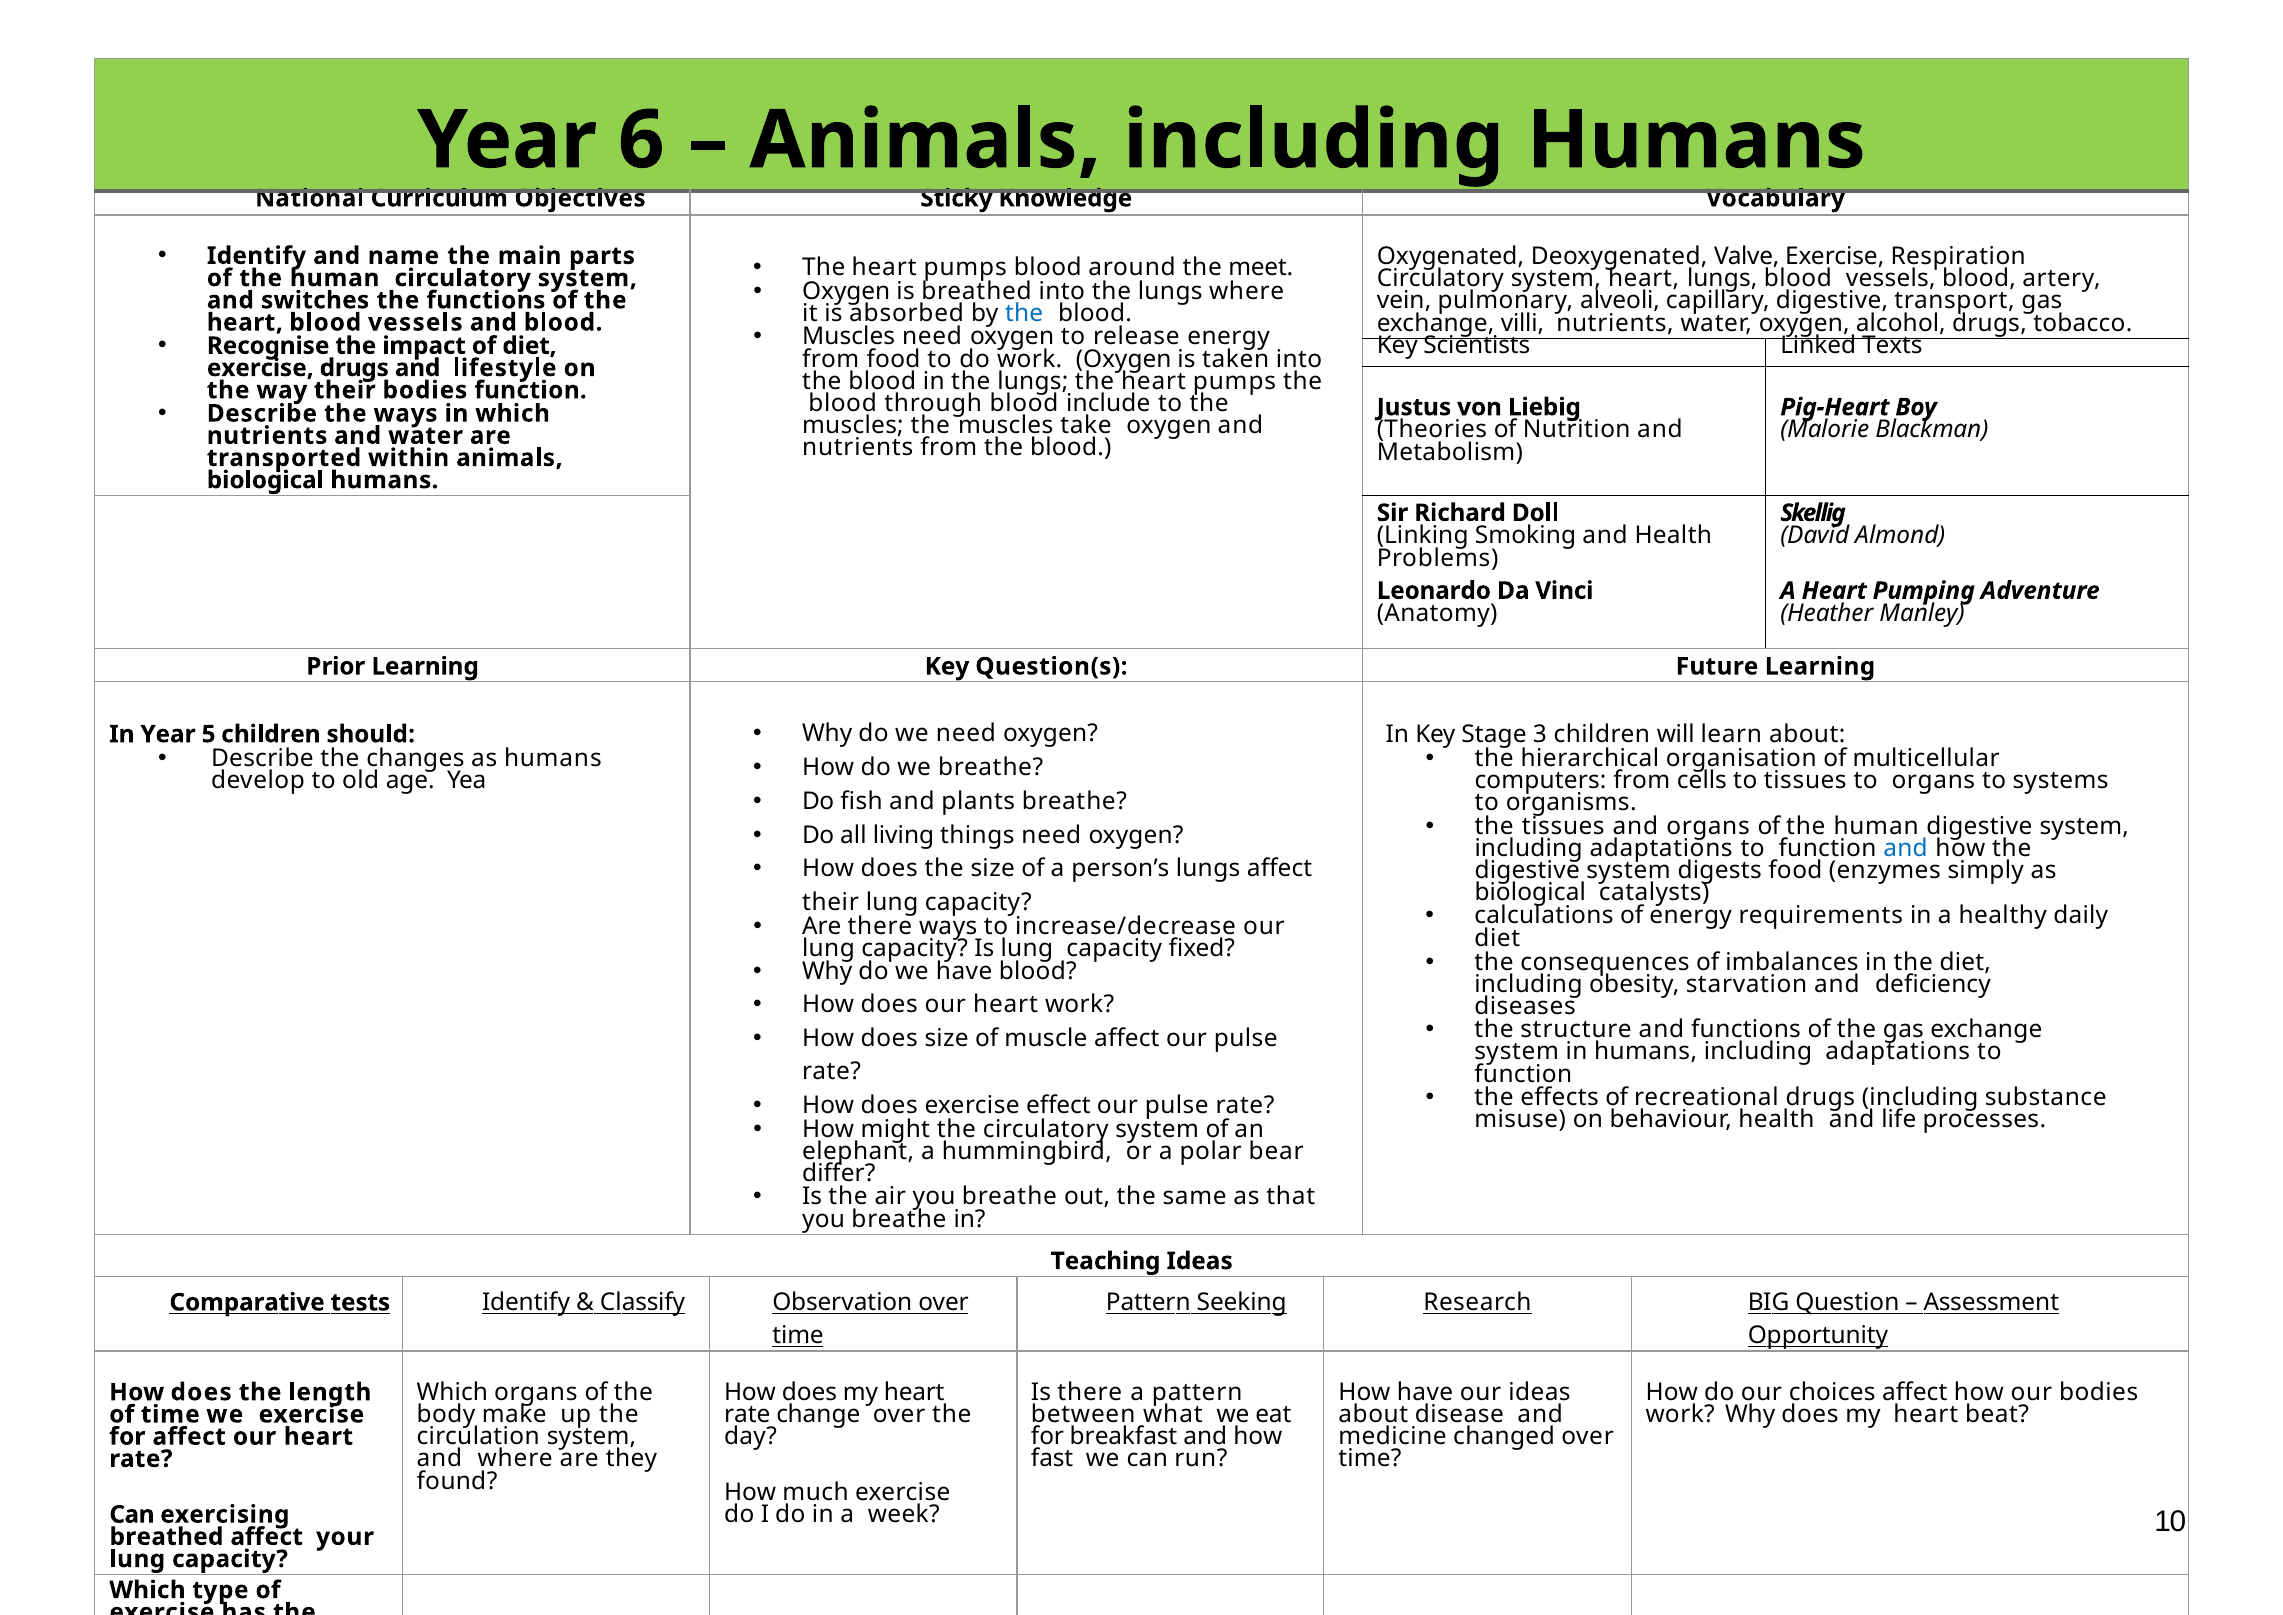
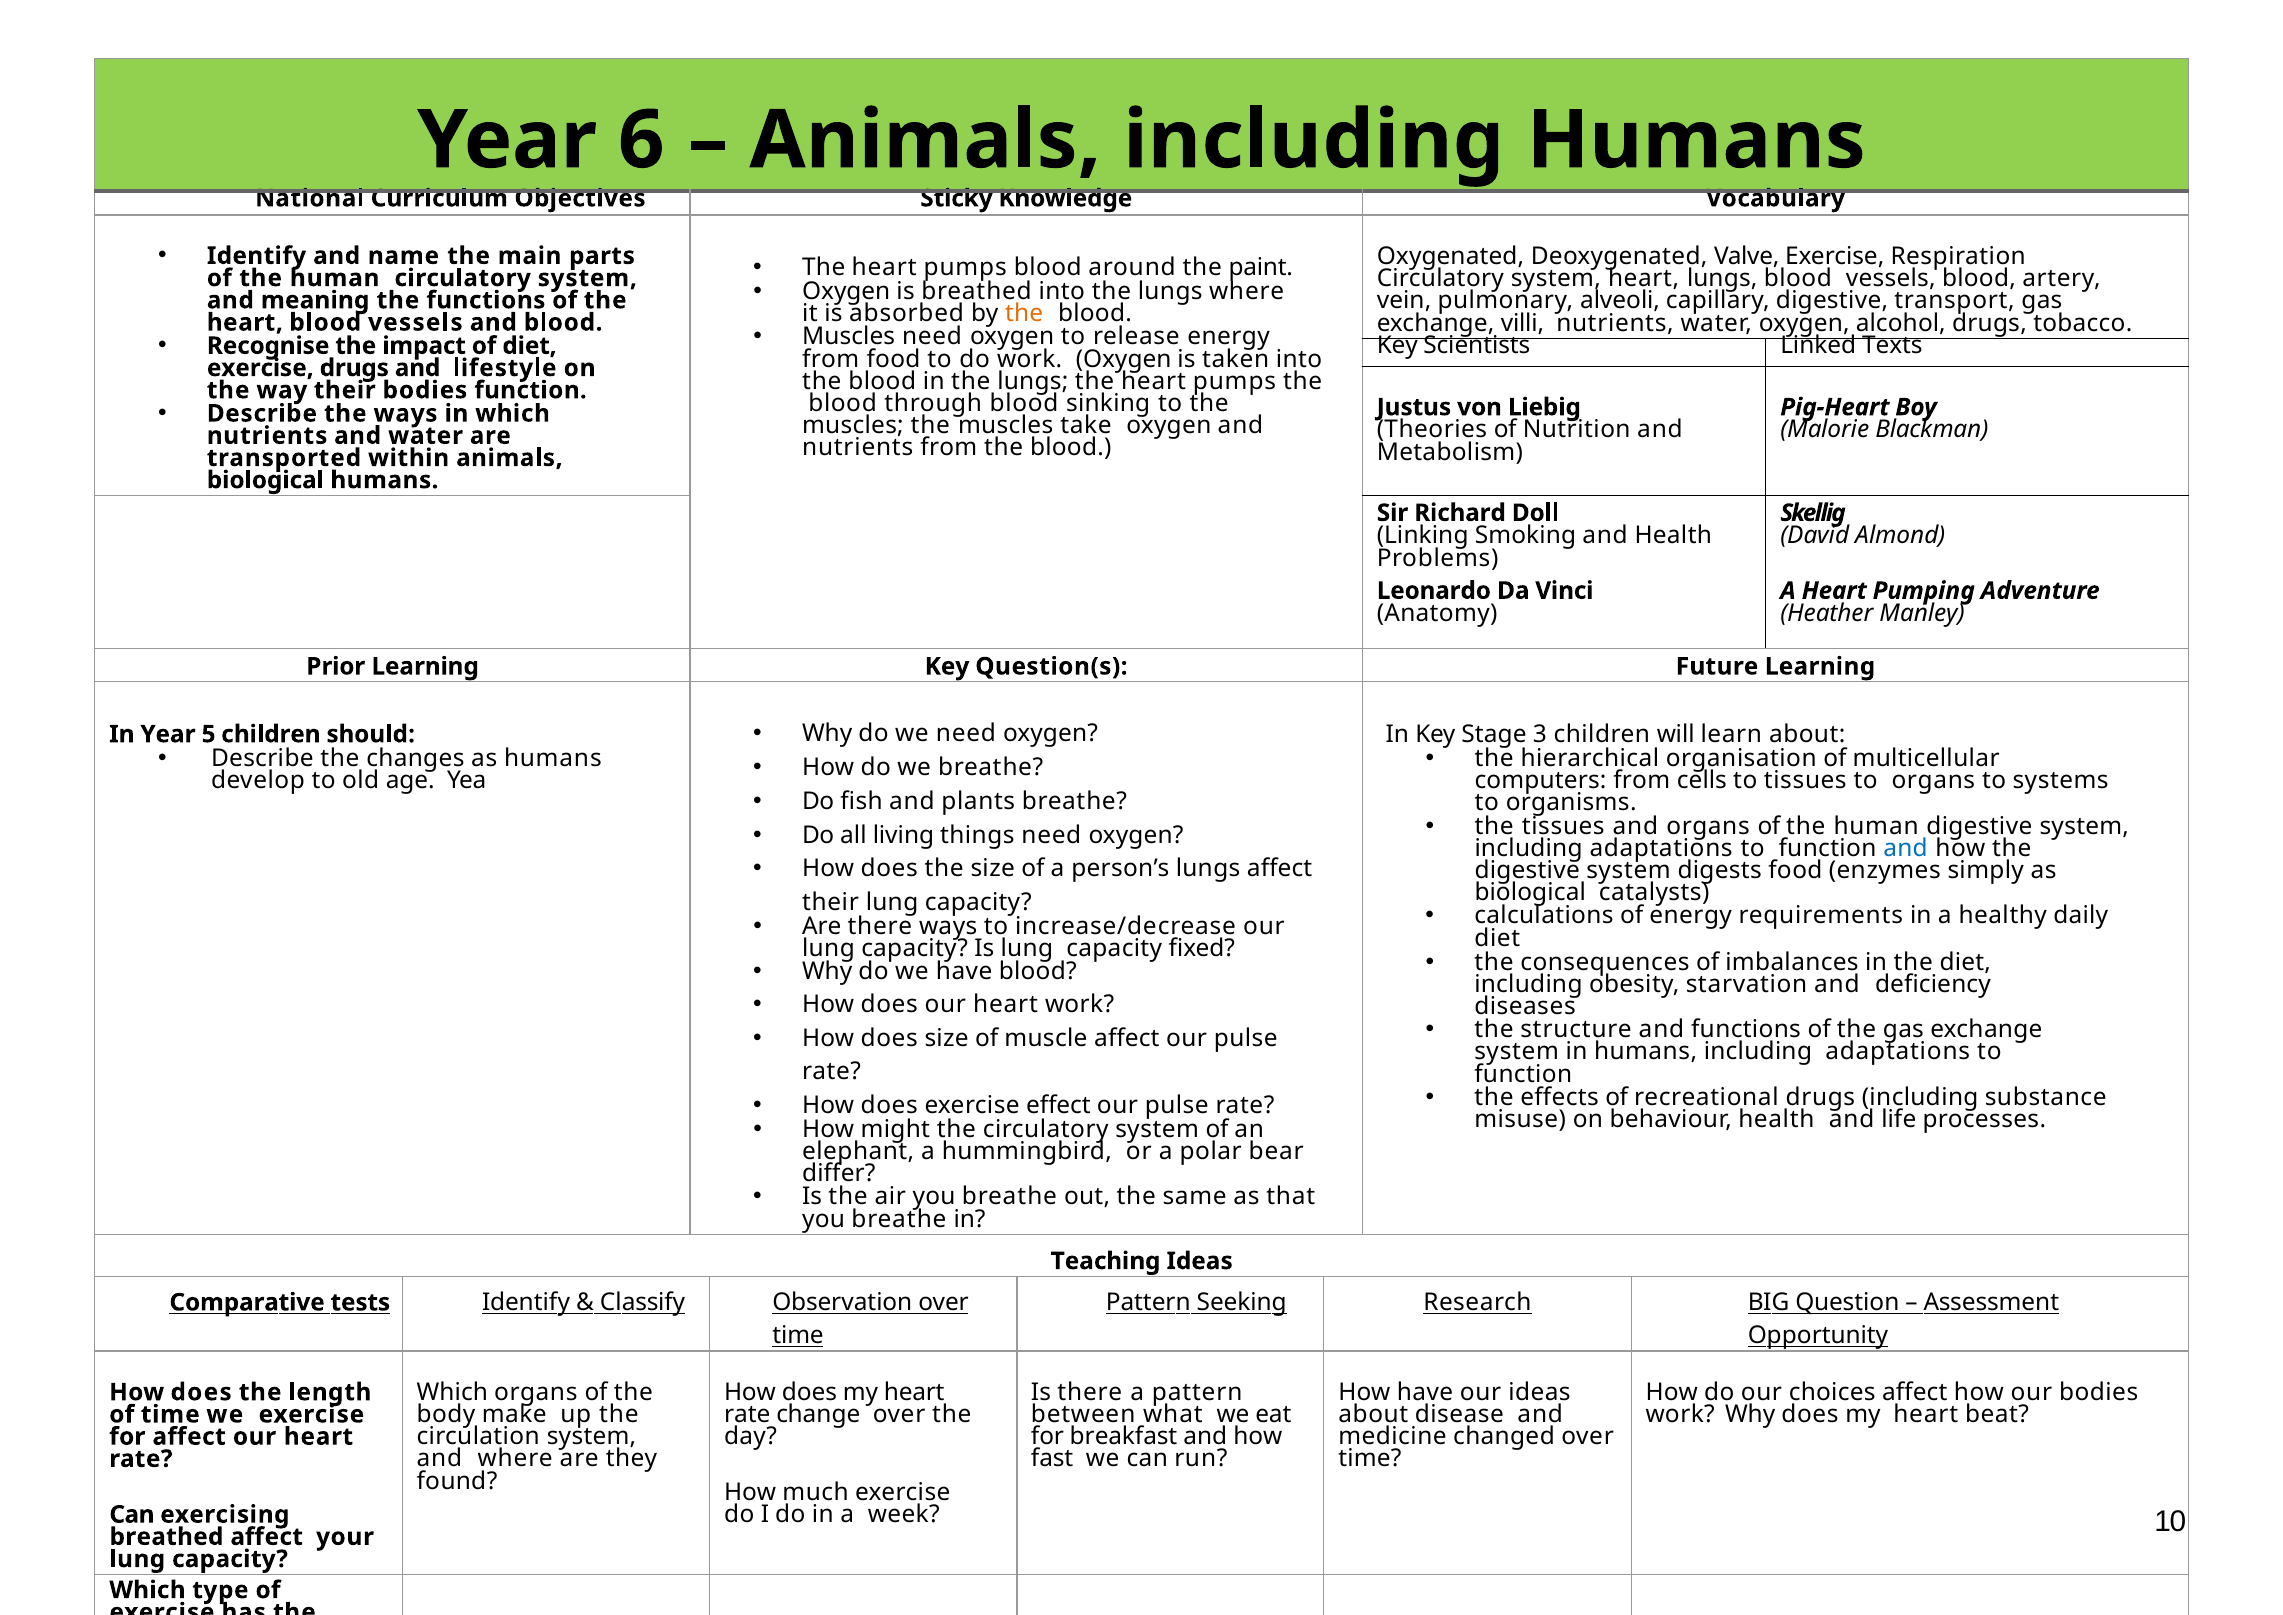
meet: meet -> paint
switches: switches -> meaning
the at (1024, 313) colour: blue -> orange
include: include -> sinking
